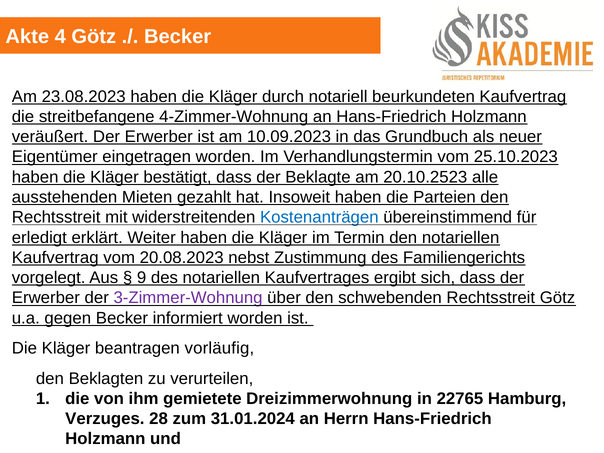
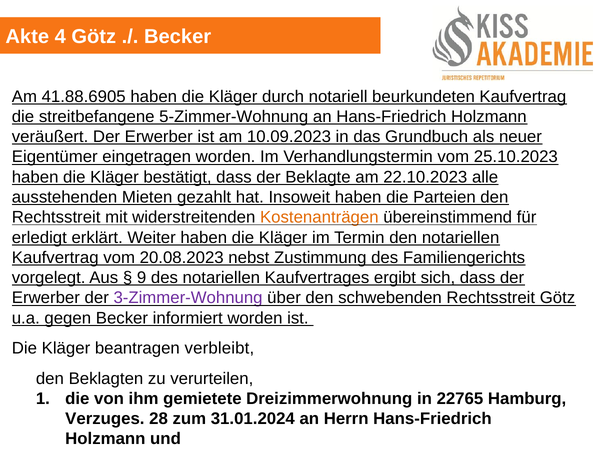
23.08.2023: 23.08.2023 -> 41.88.6905
4-Zimmer-Wohnung: 4-Zimmer-Wohnung -> 5-Zimmer-Wohnung
20.10.2523: 20.10.2523 -> 22.10.2023
Kostenanträgen colour: blue -> orange
vorläufig: vorläufig -> verbleibt
